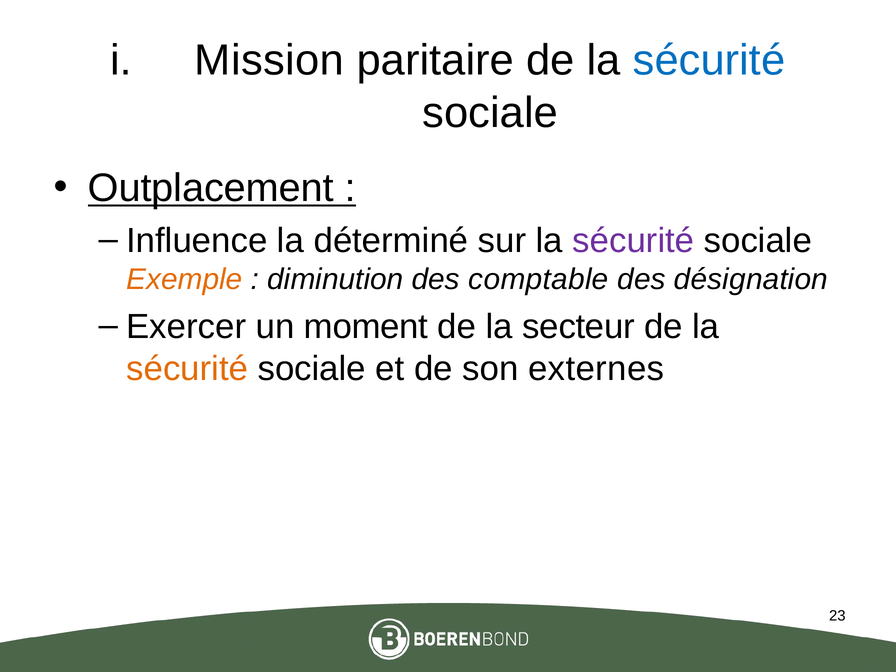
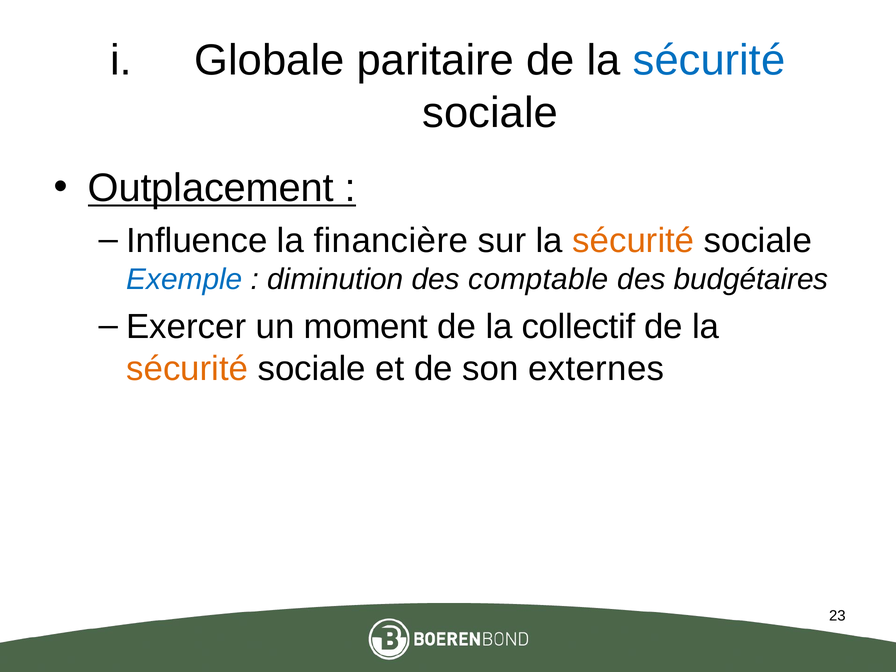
Mission: Mission -> Globale
déterminé: déterminé -> financière
sécurité at (633, 241) colour: purple -> orange
Exemple colour: orange -> blue
désignation: désignation -> budgétaires
secteur: secteur -> collectif
